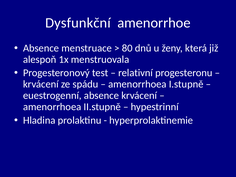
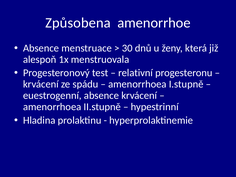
Dysfunkční: Dysfunkční -> Způsobena
80: 80 -> 30
